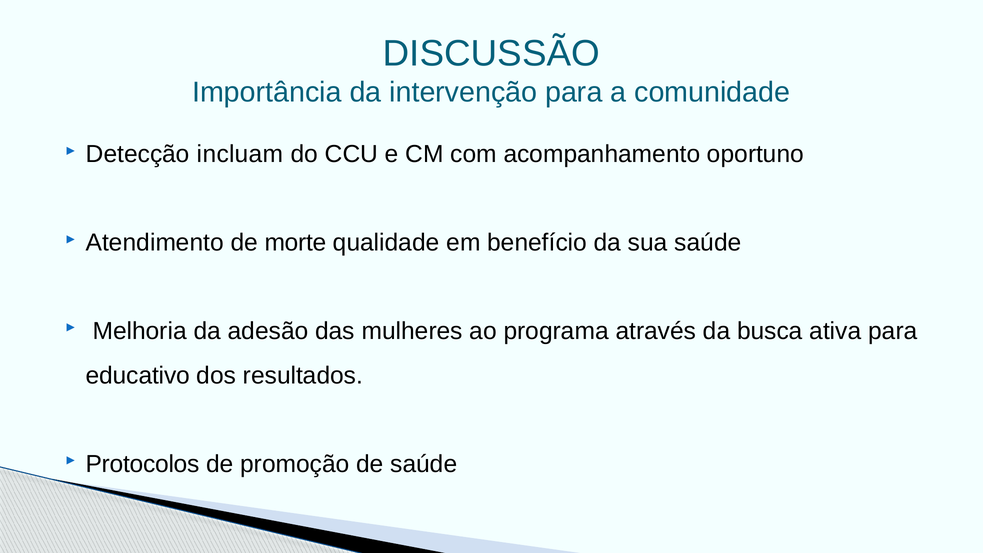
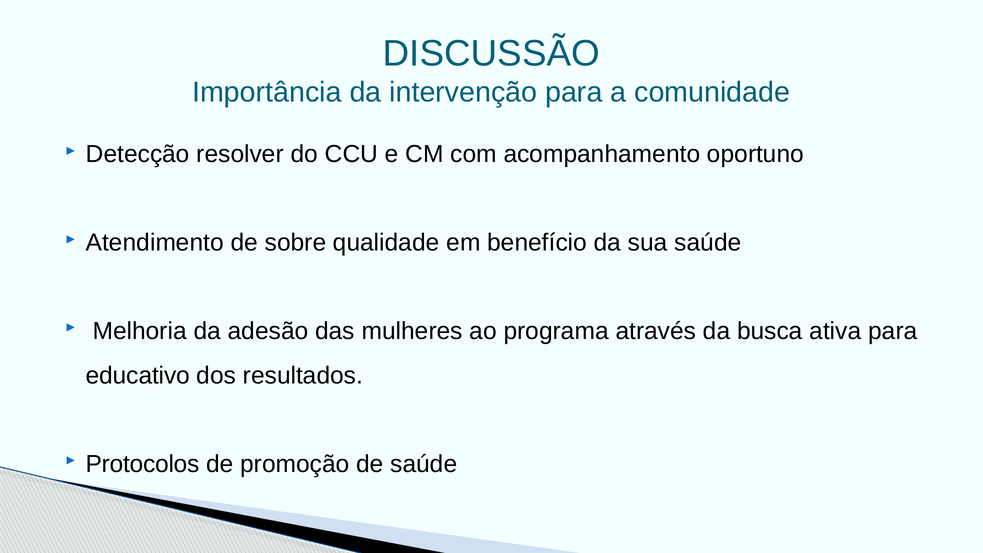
incluam: incluam -> resolver
morte: morte -> sobre
